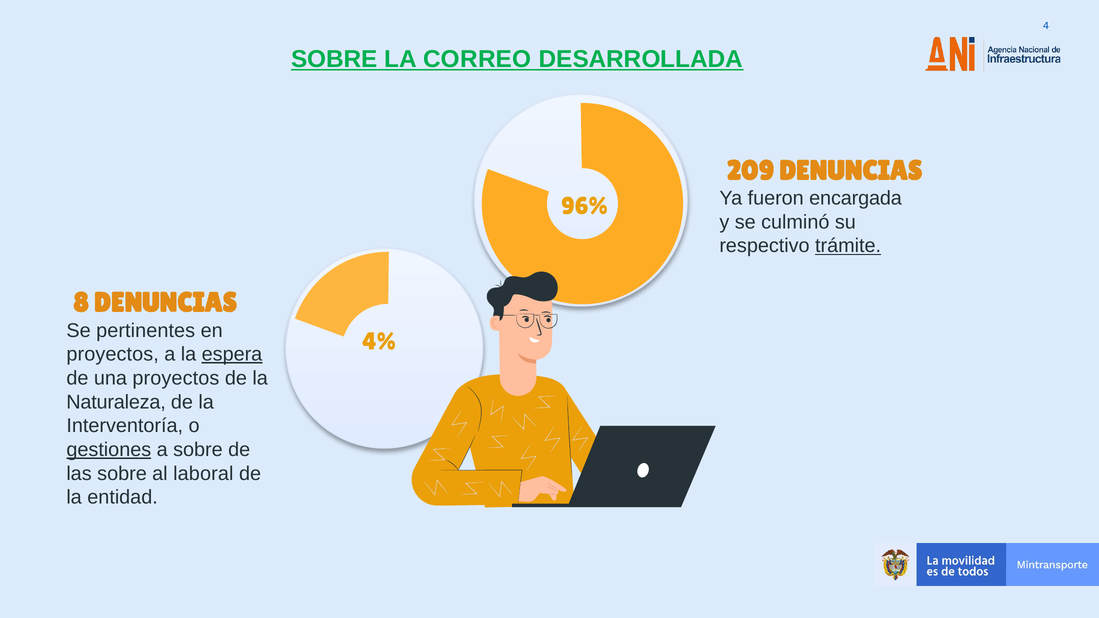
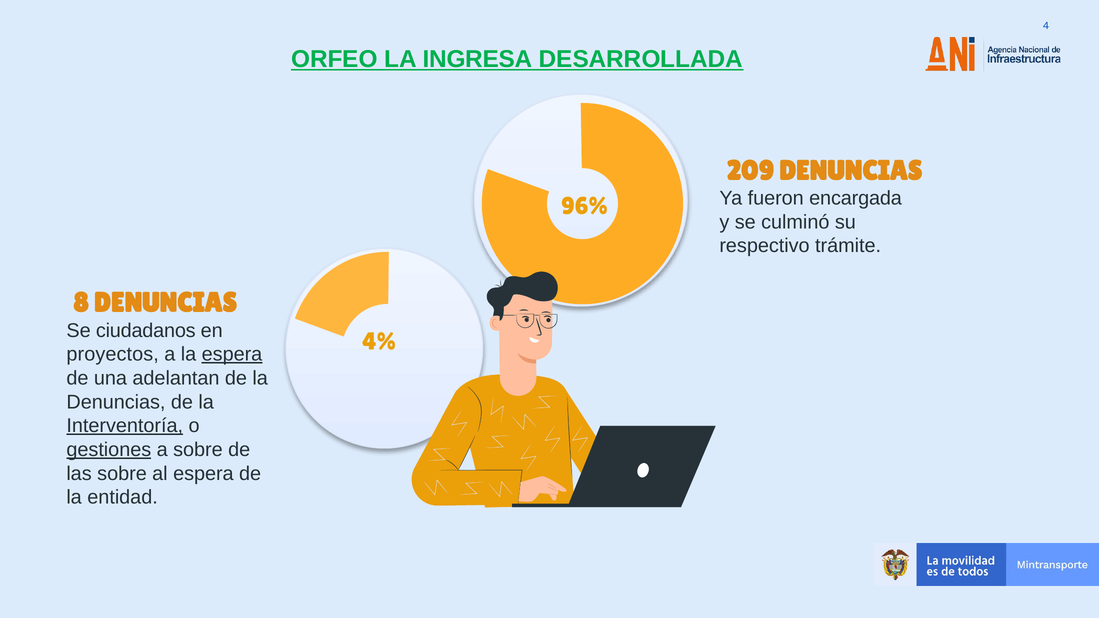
SOBRE at (334, 59): SOBRE -> ORFEO
CORREO: CORREO -> INGRESA
trámite underline: present -> none
pertinentes: pertinentes -> ciudadanos
una proyectos: proyectos -> adelantan
Naturaleza at (116, 402): Naturaleza -> Denuncias
Interventoría underline: none -> present
al laboral: laboral -> espera
